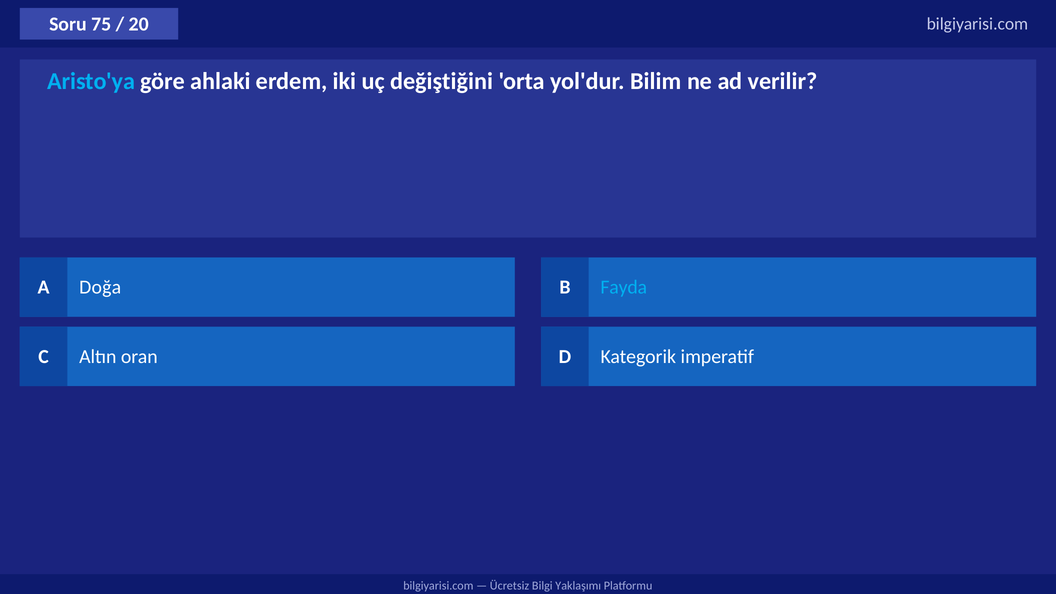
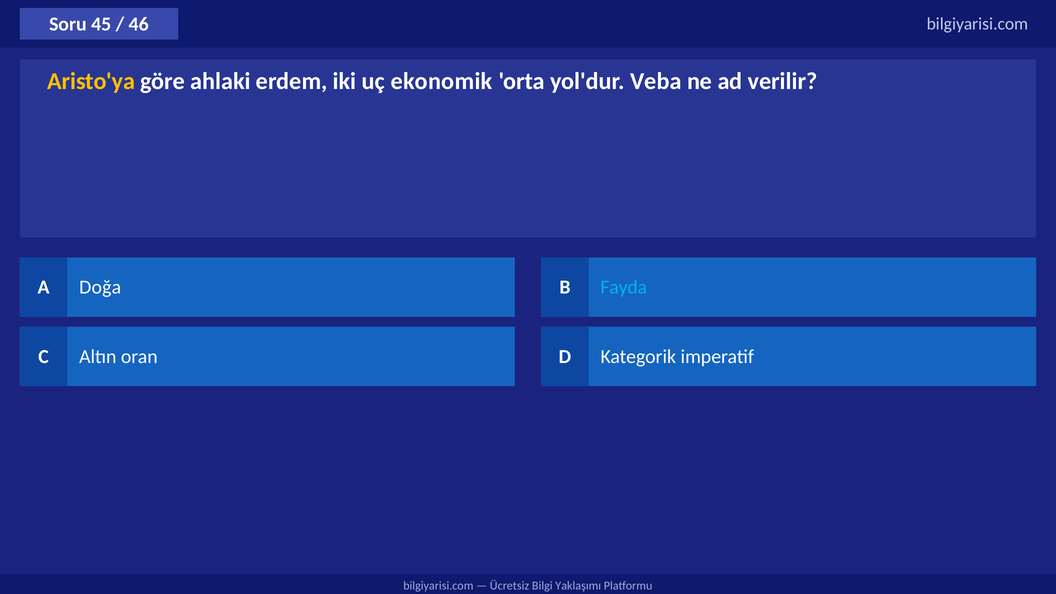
75: 75 -> 45
20: 20 -> 46
Aristo'ya colour: light blue -> yellow
değiştiğini: değiştiğini -> ekonomik
Bilim: Bilim -> Veba
